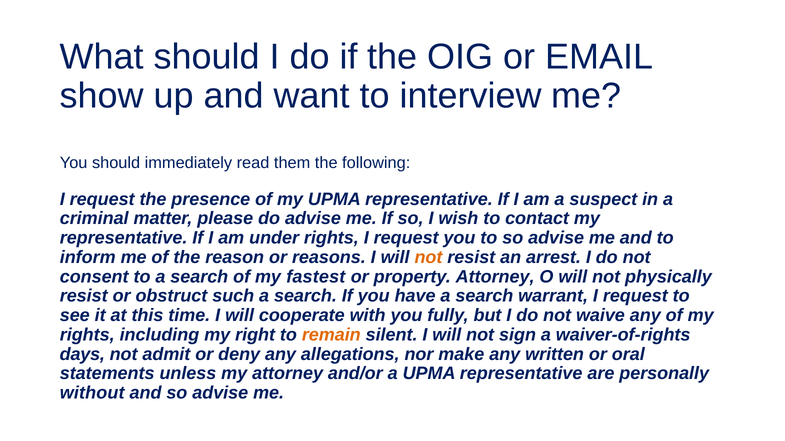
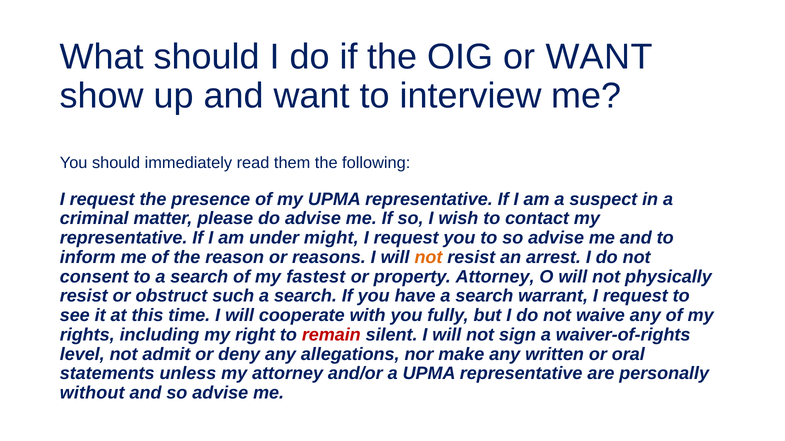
or EMAIL: EMAIL -> WANT
under rights: rights -> might
remain colour: orange -> red
days: days -> level
